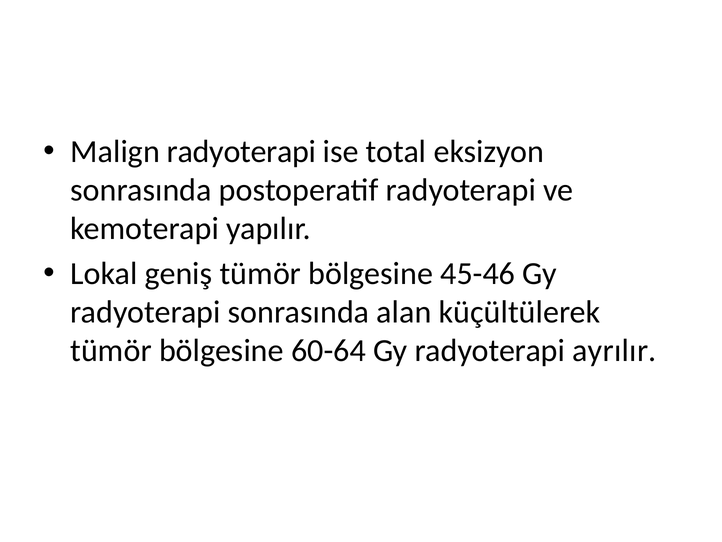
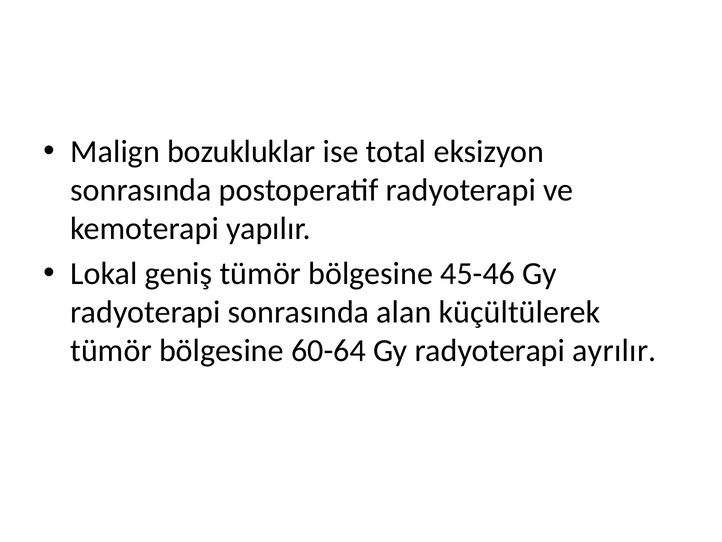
Malign radyoterapi: radyoterapi -> bozukluklar
